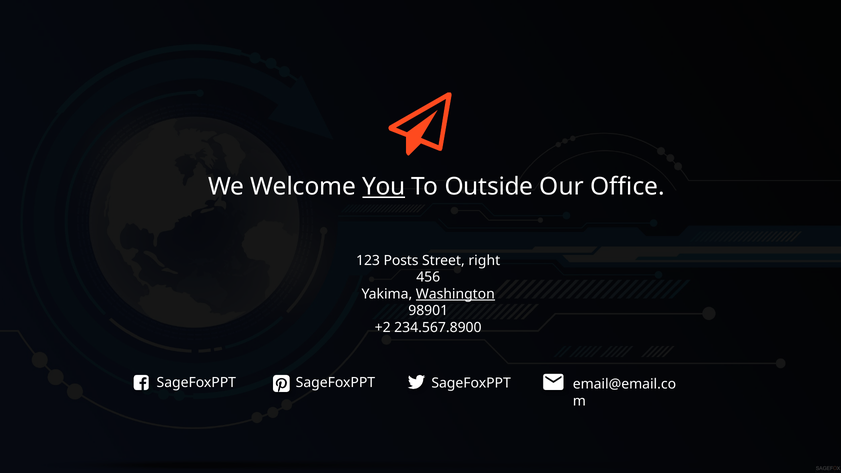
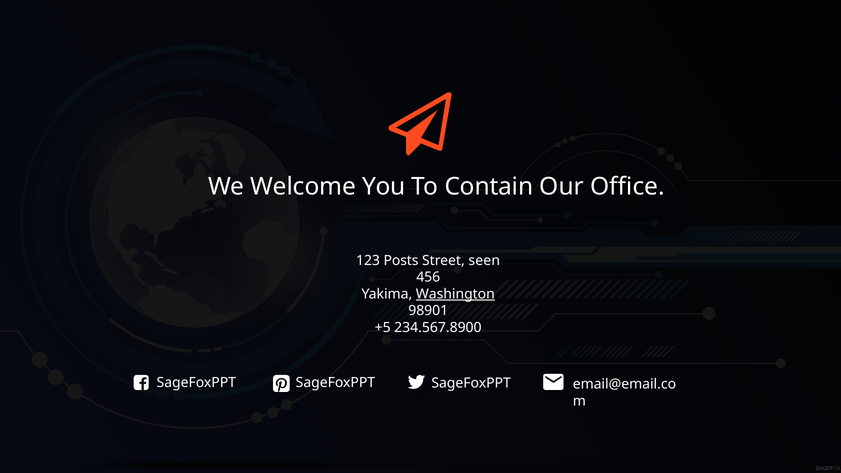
You underline: present -> none
Outside: Outside -> Contain
right: right -> seen
+2: +2 -> +5
